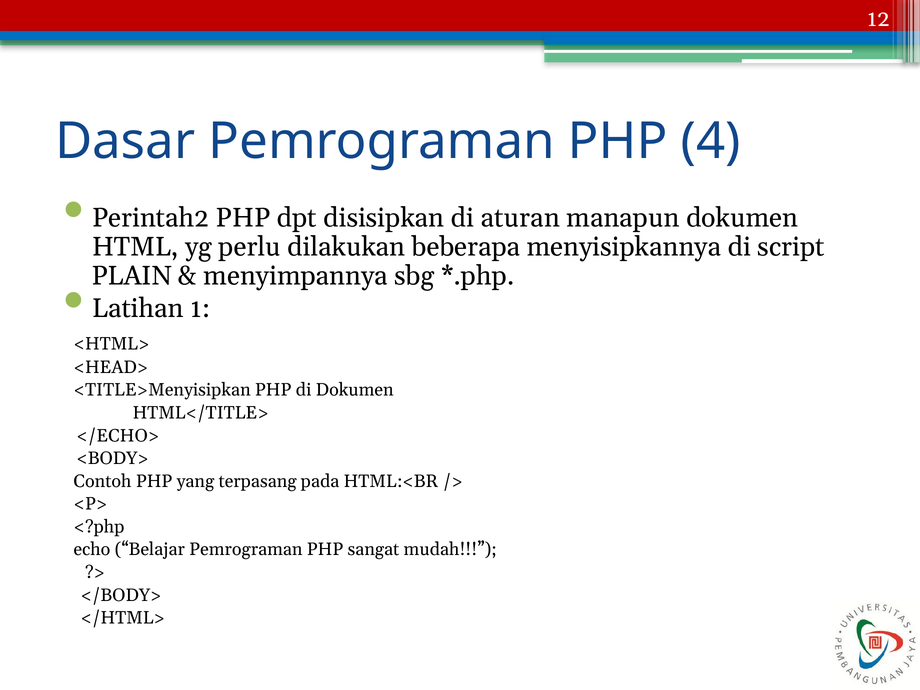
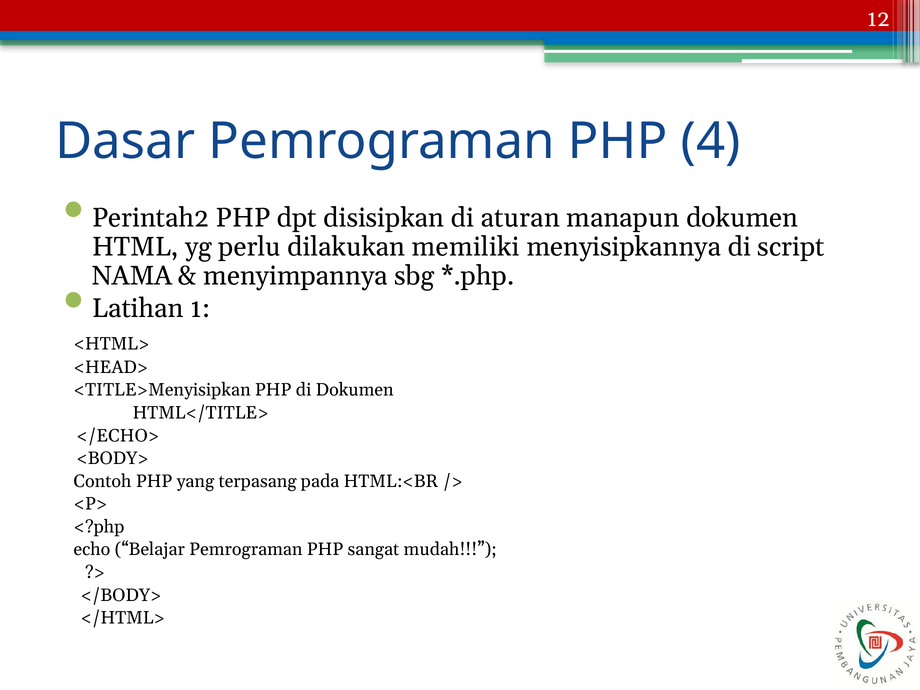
beberapa: beberapa -> memiliki
PLAIN: PLAIN -> NAMA
